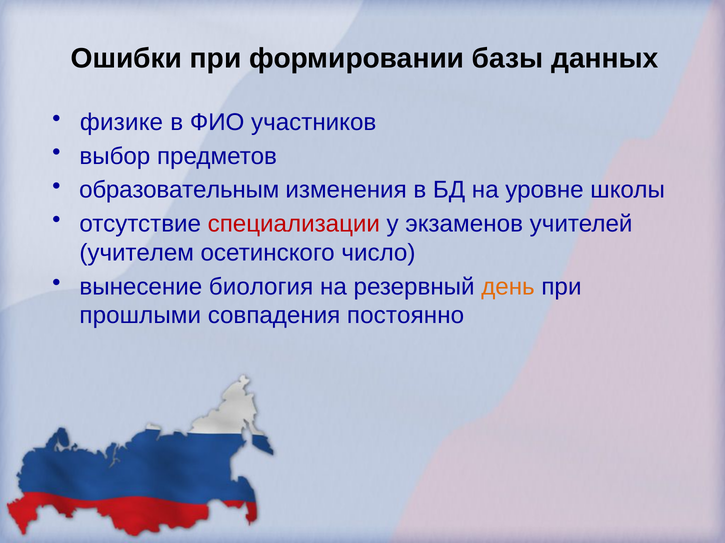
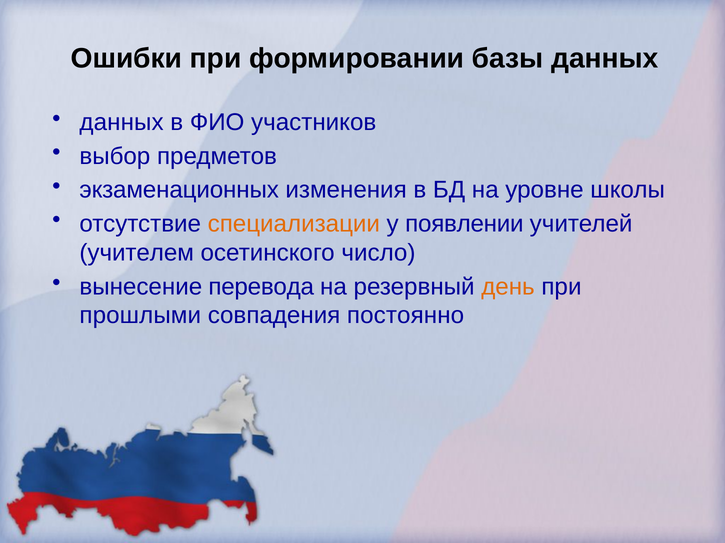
физике at (121, 123): физике -> данных
образовательным: образовательным -> экзаменационных
специализации colour: red -> orange
экзаменов: экзаменов -> появлении
биология: биология -> перевода
